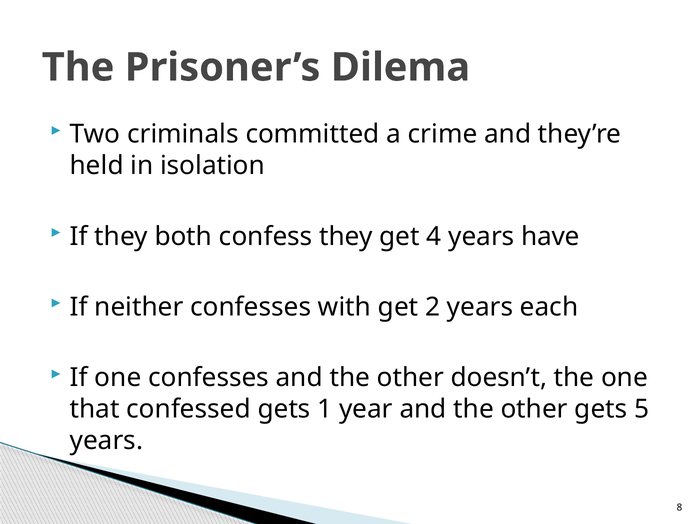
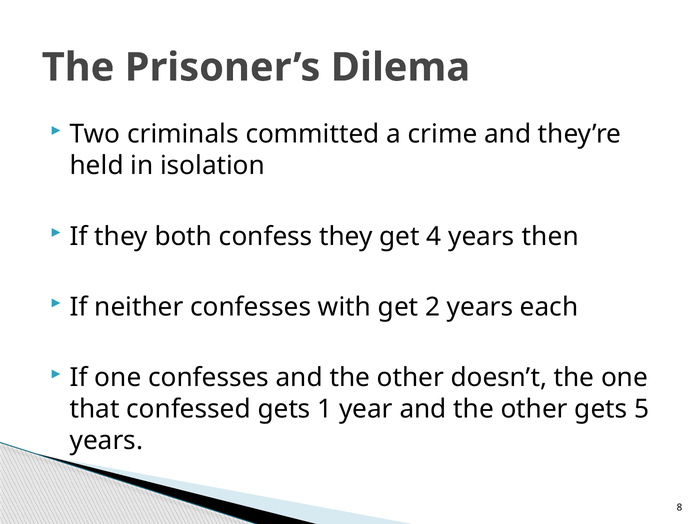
have: have -> then
